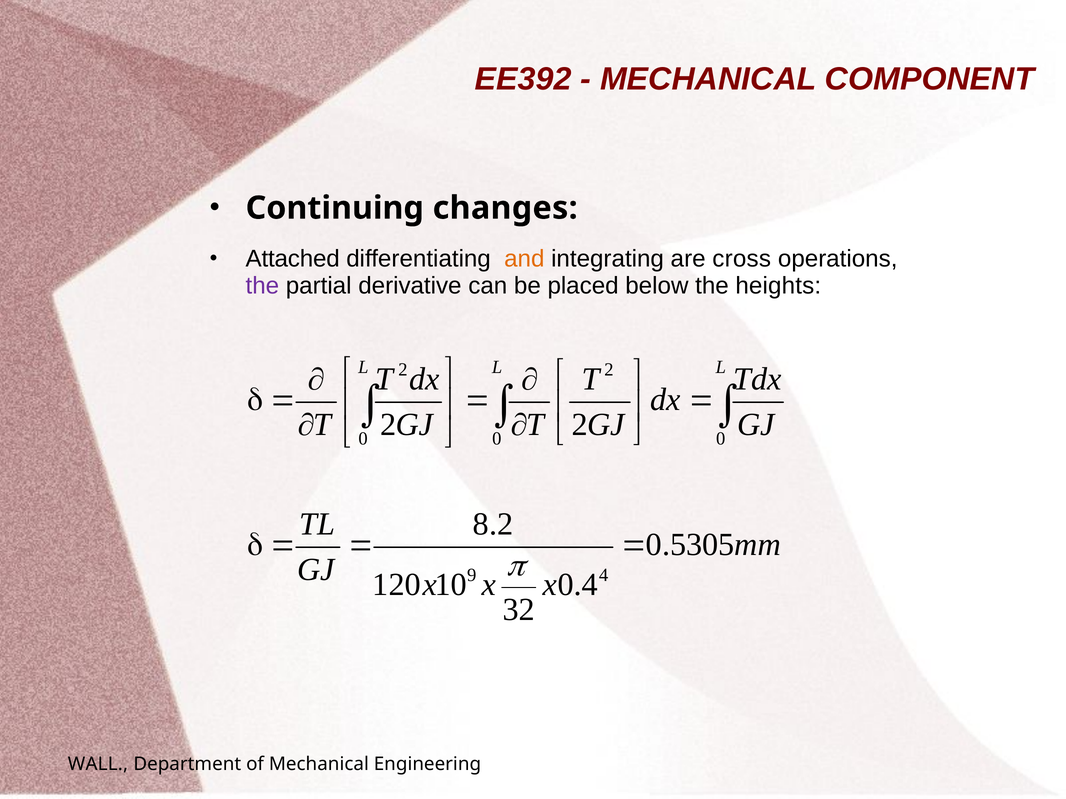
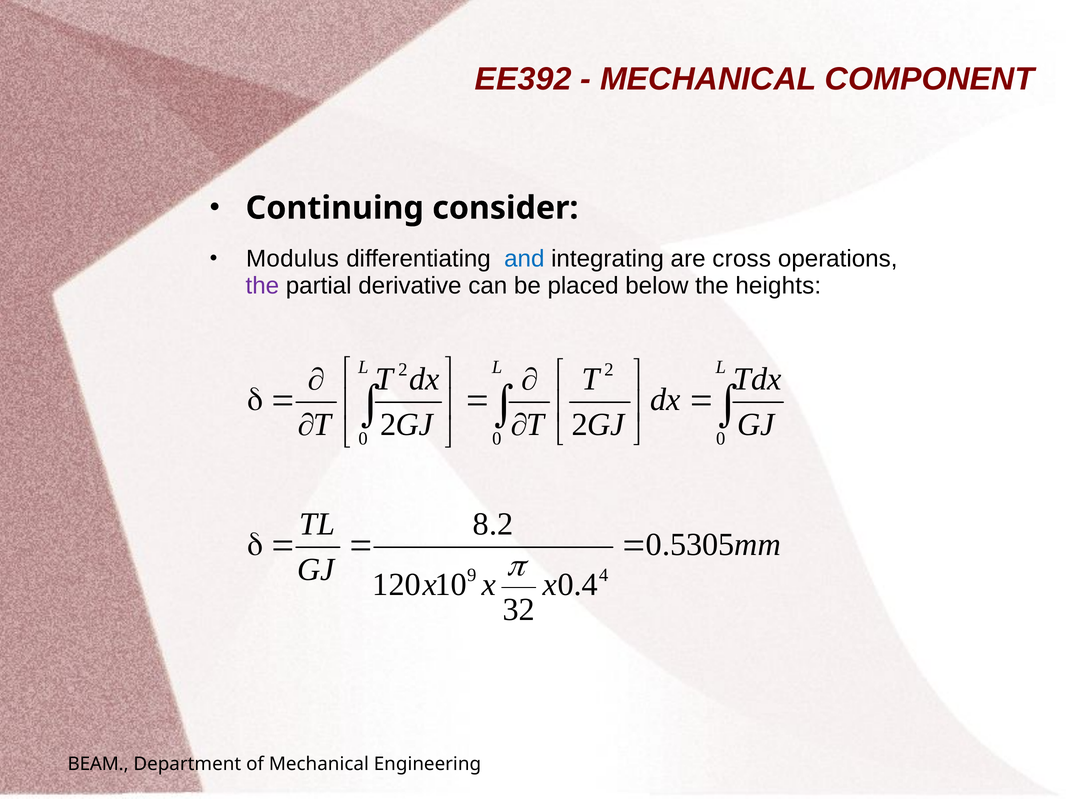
changes: changes -> consider
Attached: Attached -> Modulus
and colour: orange -> blue
WALL: WALL -> BEAM
